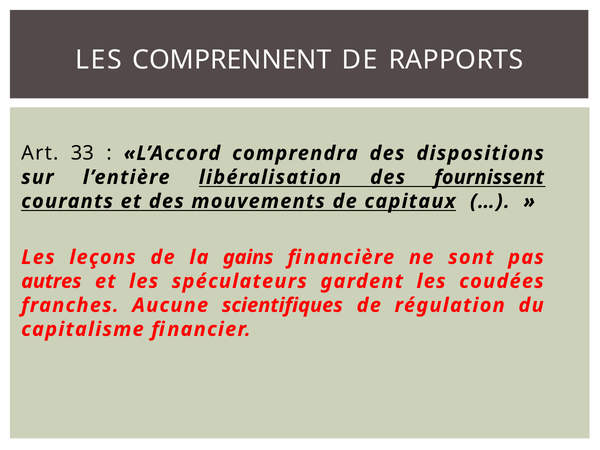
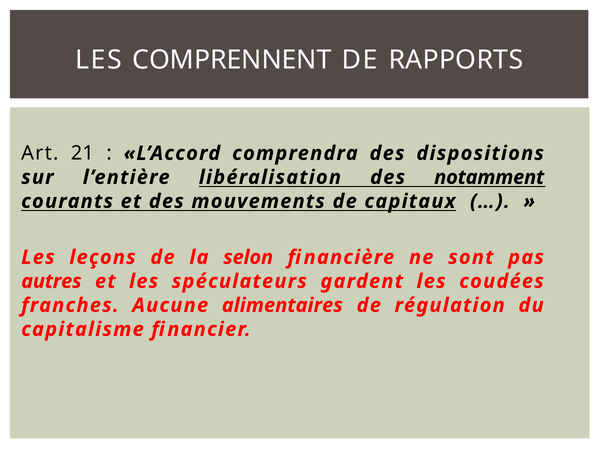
33: 33 -> 21
fournissent: fournissent -> notamment
gains: gains -> selon
scientifiques: scientifiques -> alimentaires
